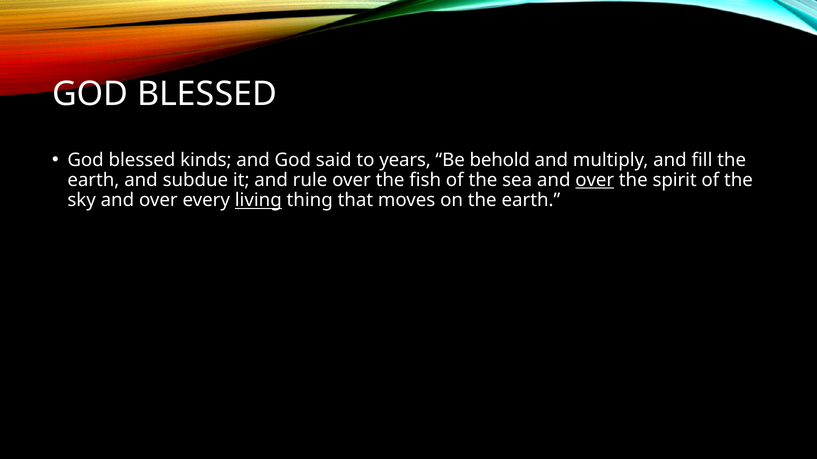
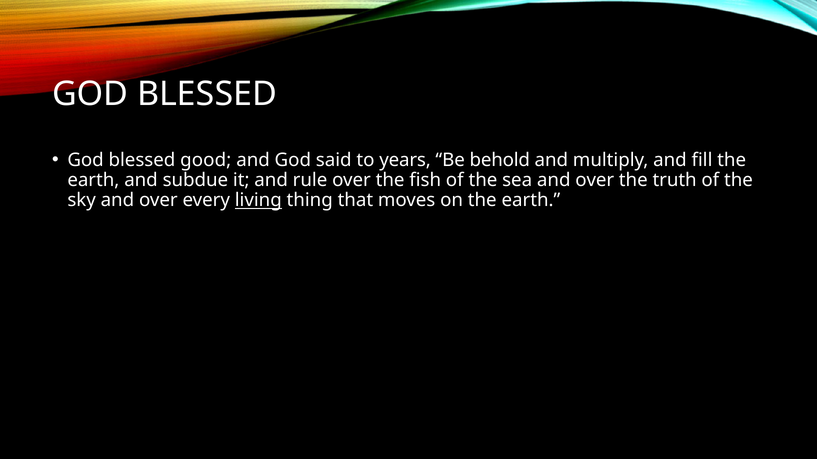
kinds: kinds -> good
over at (595, 180) underline: present -> none
spirit: spirit -> truth
